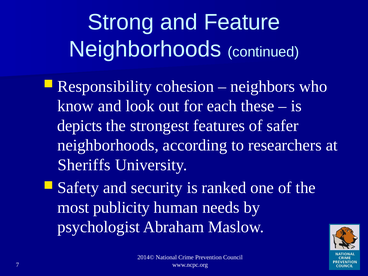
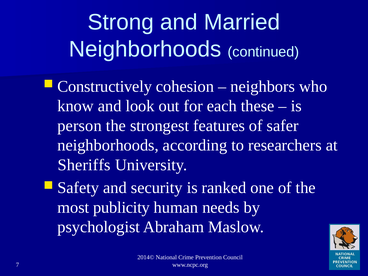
Feature: Feature -> Married
Responsibility: Responsibility -> Constructively
depicts: depicts -> person
